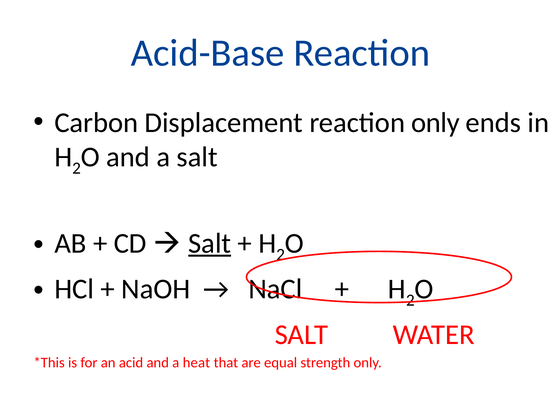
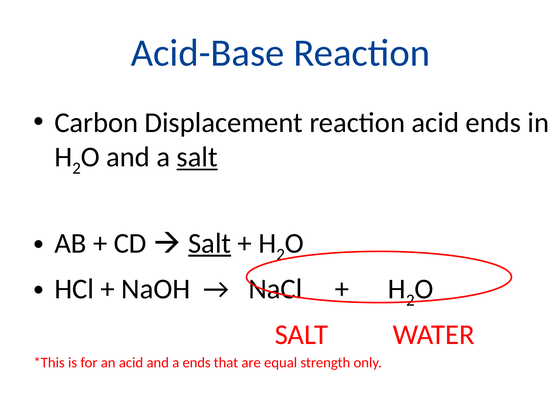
reaction only: only -> acid
salt at (197, 157) underline: none -> present
a heat: heat -> ends
